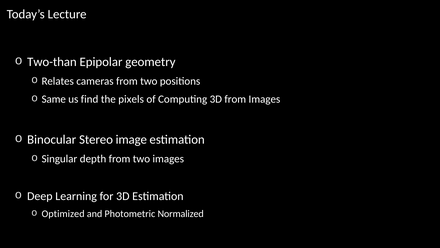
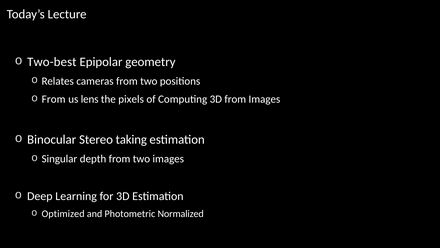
Two-than: Two-than -> Two-best
Same at (54, 99): Same -> From
find: find -> lens
image: image -> taking
